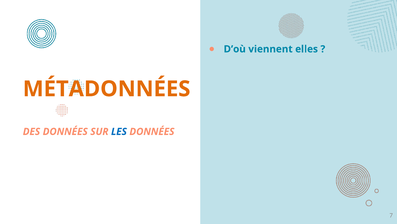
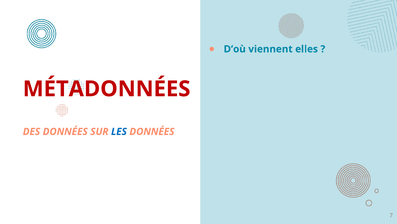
MÉTADONNÉES colour: orange -> red
